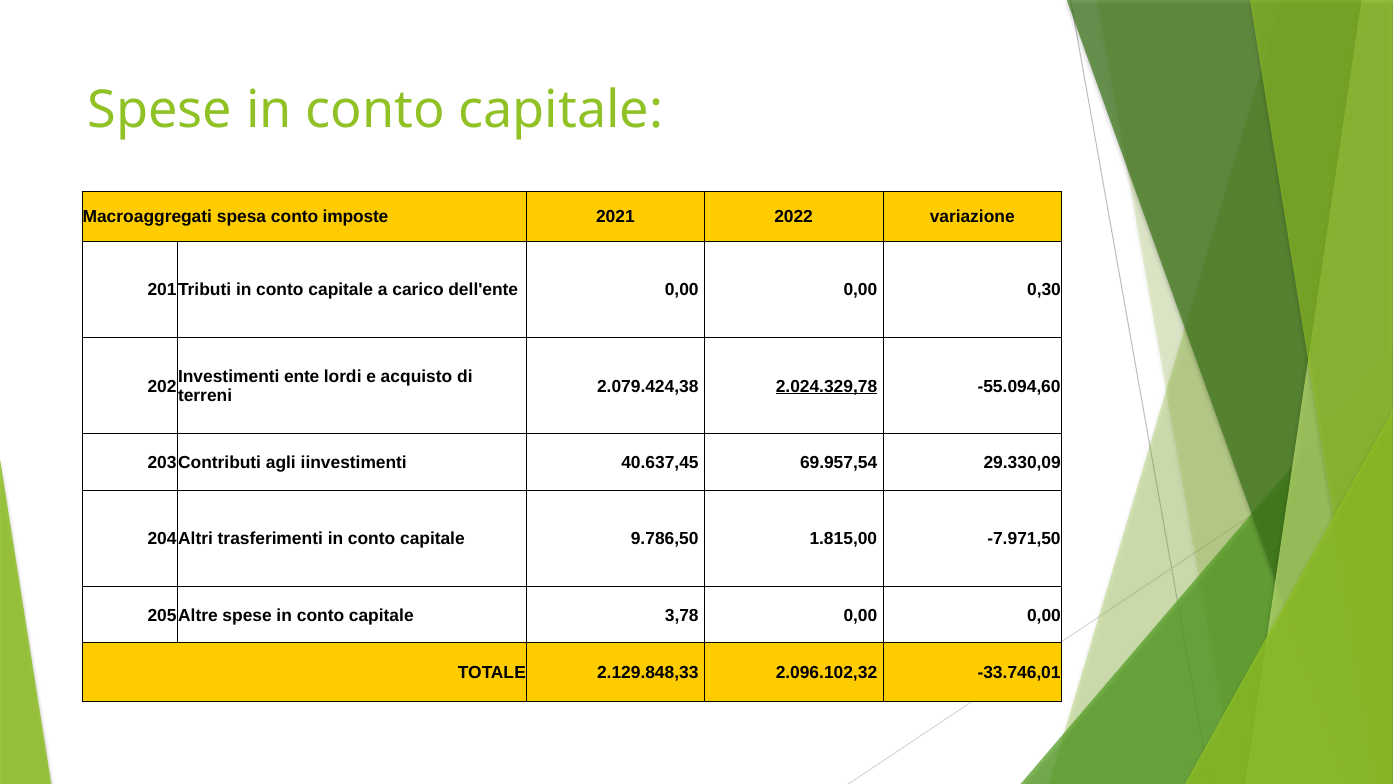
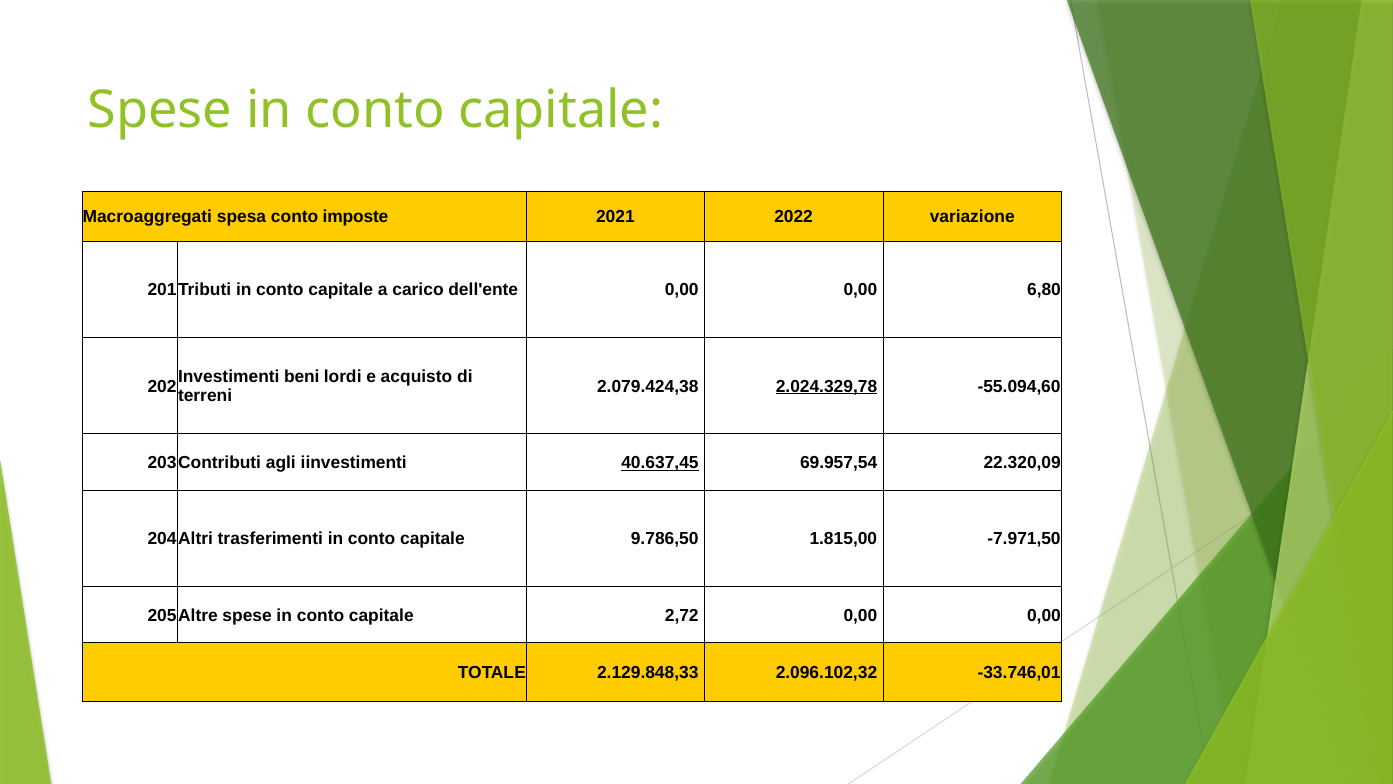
0,30: 0,30 -> 6,80
ente: ente -> beni
40.637,45 underline: none -> present
29.330,09: 29.330,09 -> 22.320,09
3,78: 3,78 -> 2,72
